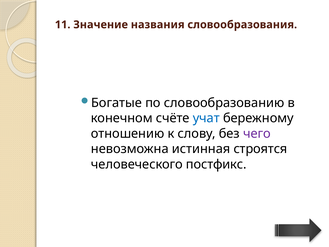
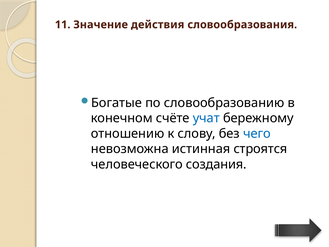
названия: названия -> действия
чего colour: purple -> blue
постфикс: постфикс -> создания
